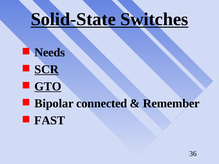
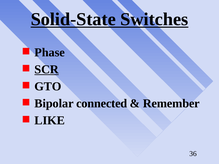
Needs: Needs -> Phase
GTO underline: present -> none
FAST: FAST -> LIKE
